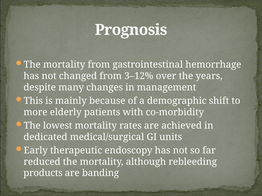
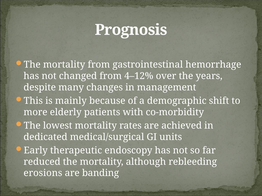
3–12%: 3–12% -> 4–12%
products: products -> erosions
